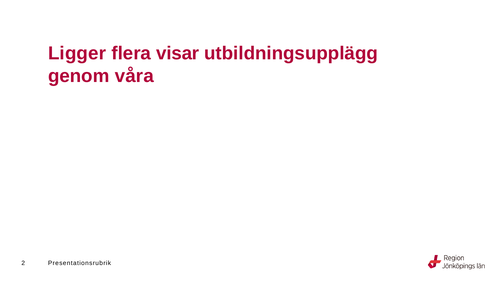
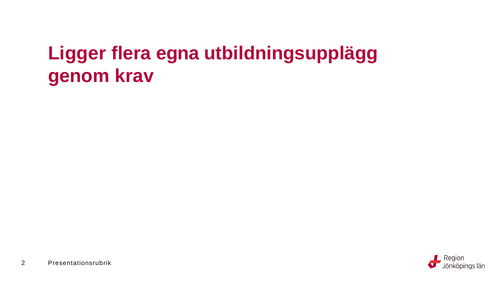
visar: visar -> egna
våra: våra -> krav
